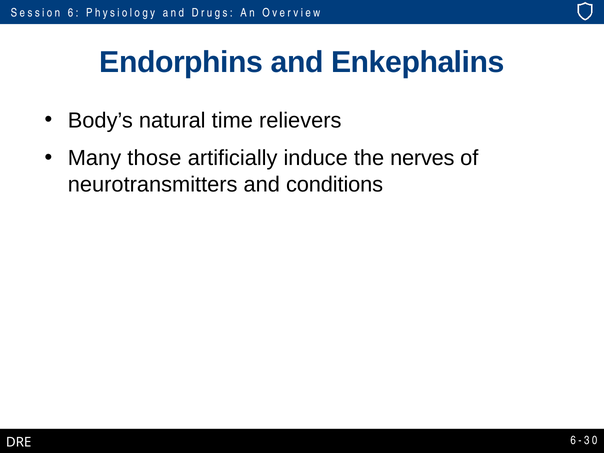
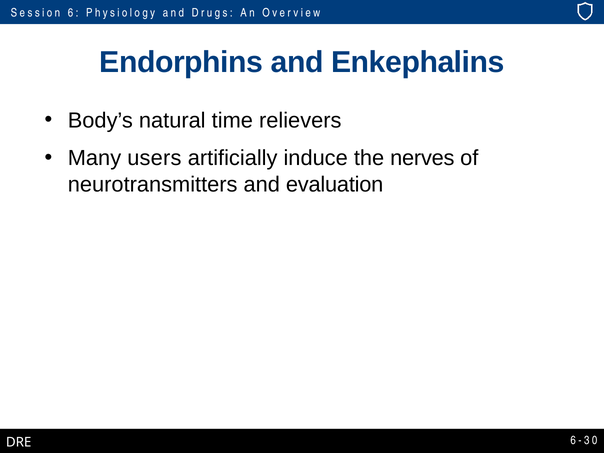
those: those -> users
conditions: conditions -> evaluation
